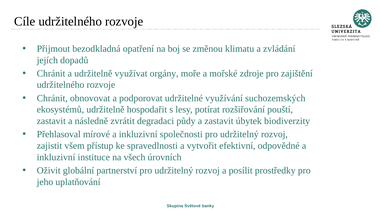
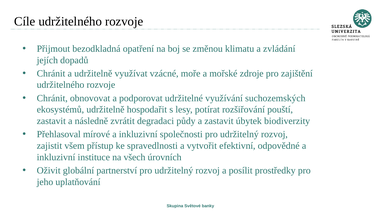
orgány: orgány -> vzácné
